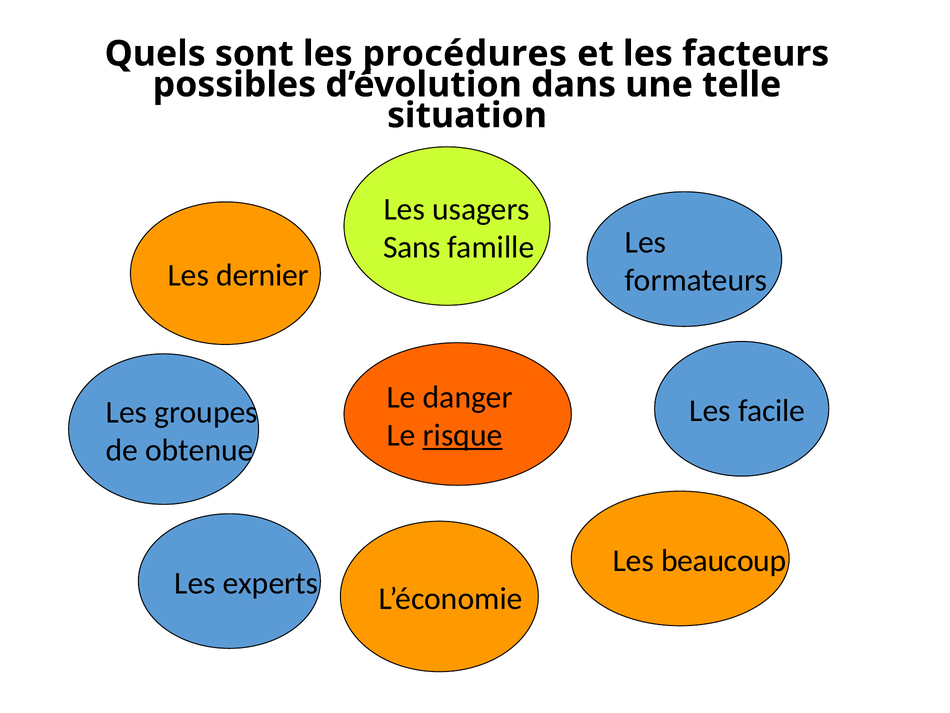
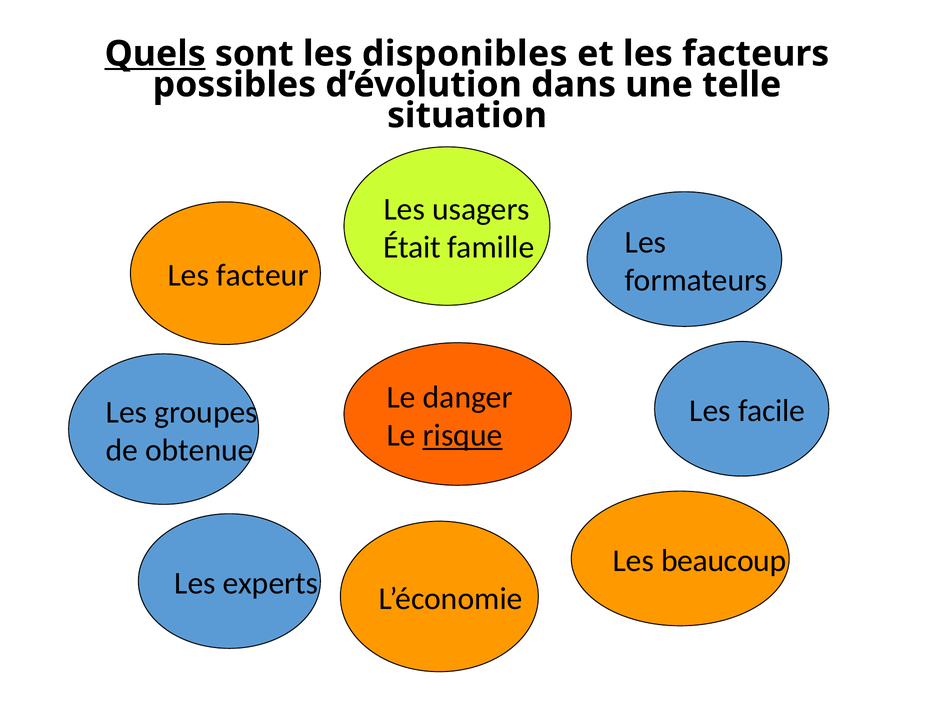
Quels underline: none -> present
procédures: procédures -> disponibles
Sans: Sans -> Était
dernier: dernier -> facteur
